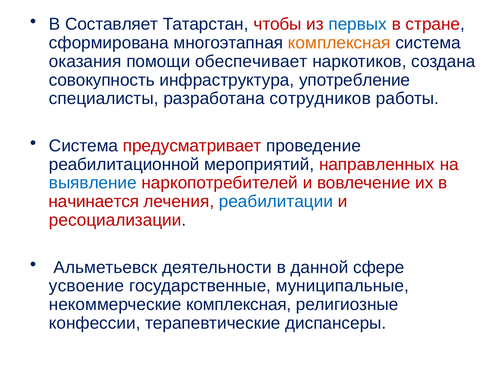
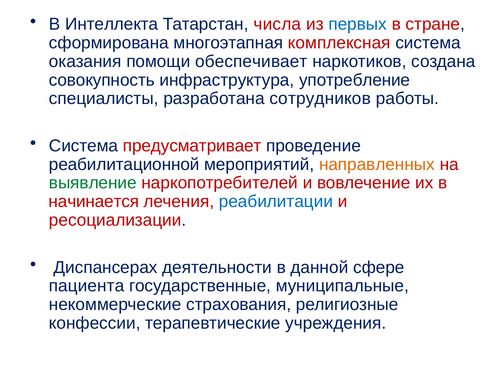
Составляет: Составляет -> Интеллекта
чтобы: чтобы -> числа
комплексная at (339, 43) colour: orange -> red
направленных colour: red -> orange
выявление colour: blue -> green
Альметьевск: Альметьевск -> Диспансерах
усвоение: усвоение -> пациента
некоммерческие комплексная: комплексная -> страхования
диспансеры: диспансеры -> учреждения
